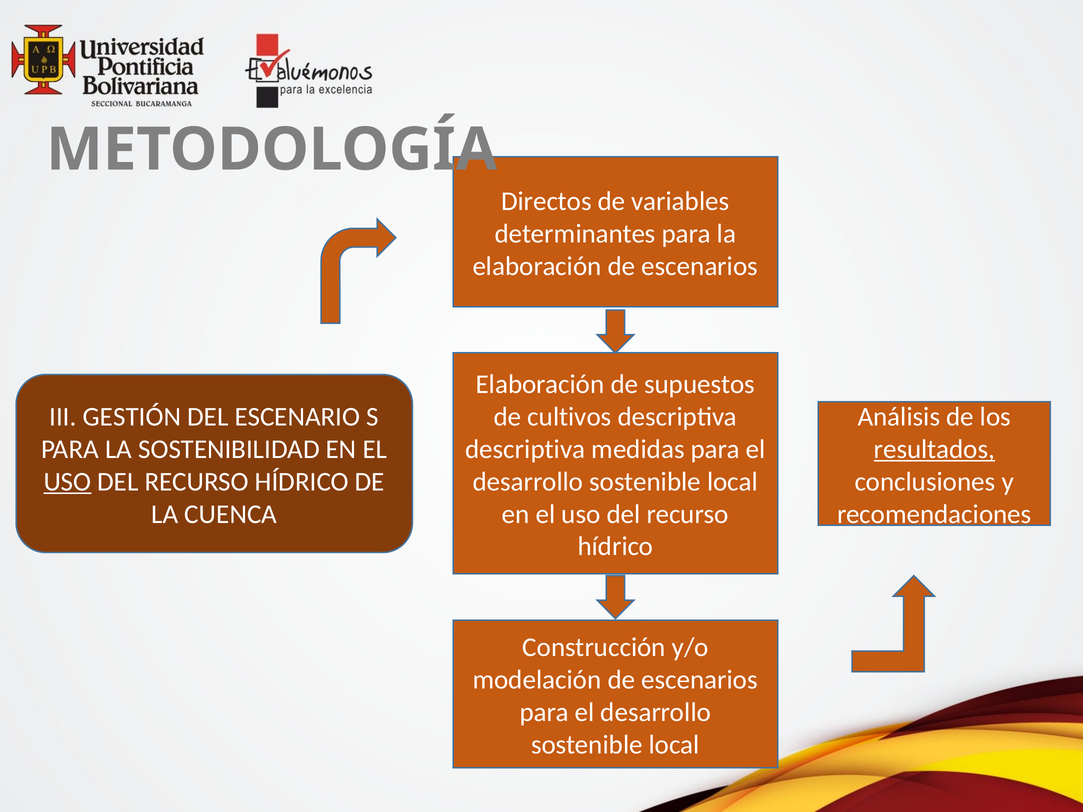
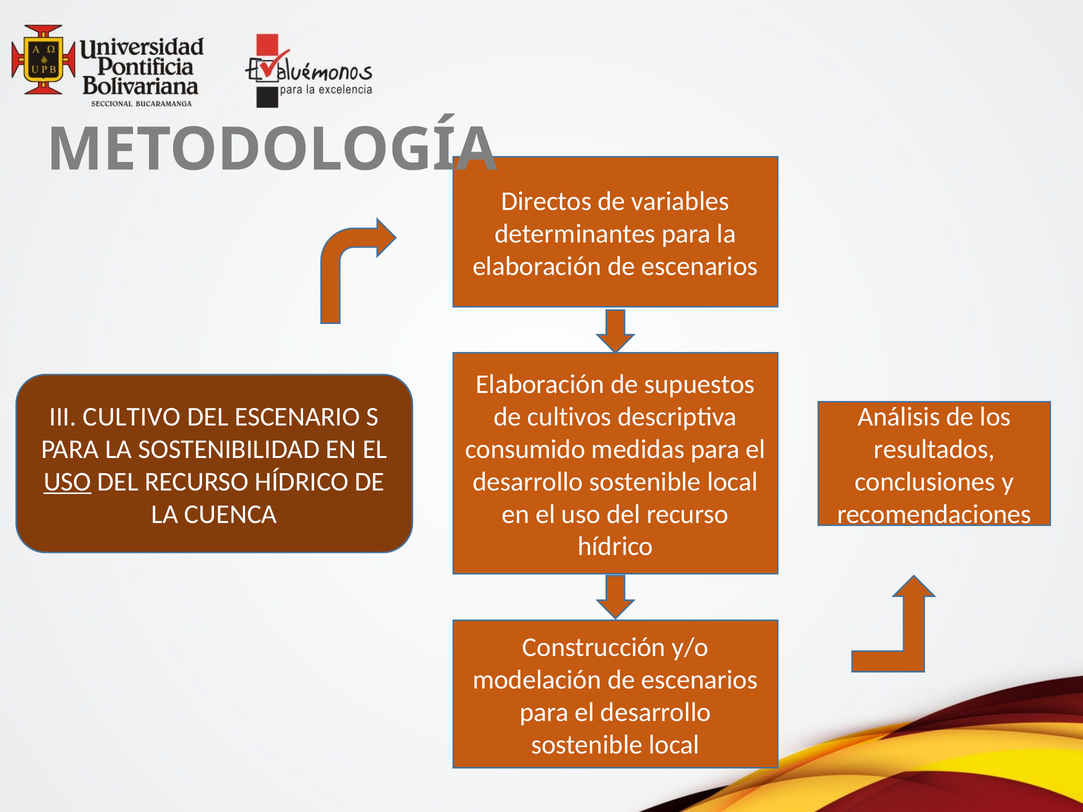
GESTIÓN: GESTIÓN -> CULTIVO
descriptiva at (525, 449): descriptiva -> consumido
resultados underline: present -> none
